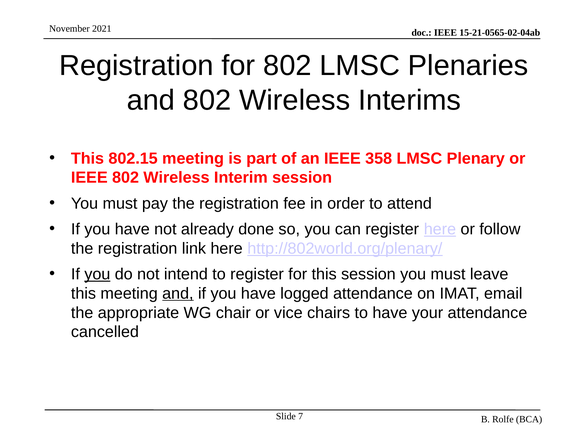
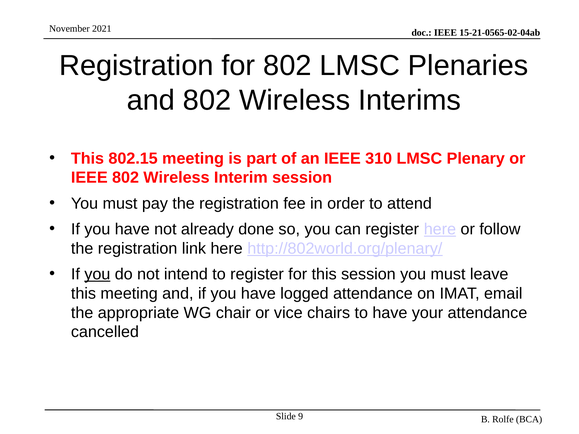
358: 358 -> 310
and at (178, 294) underline: present -> none
7: 7 -> 9
